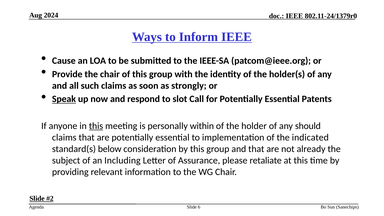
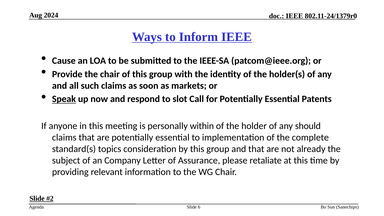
strongly: strongly -> markets
this at (96, 126) underline: present -> none
indicated: indicated -> complete
below: below -> topics
Including: Including -> Company
